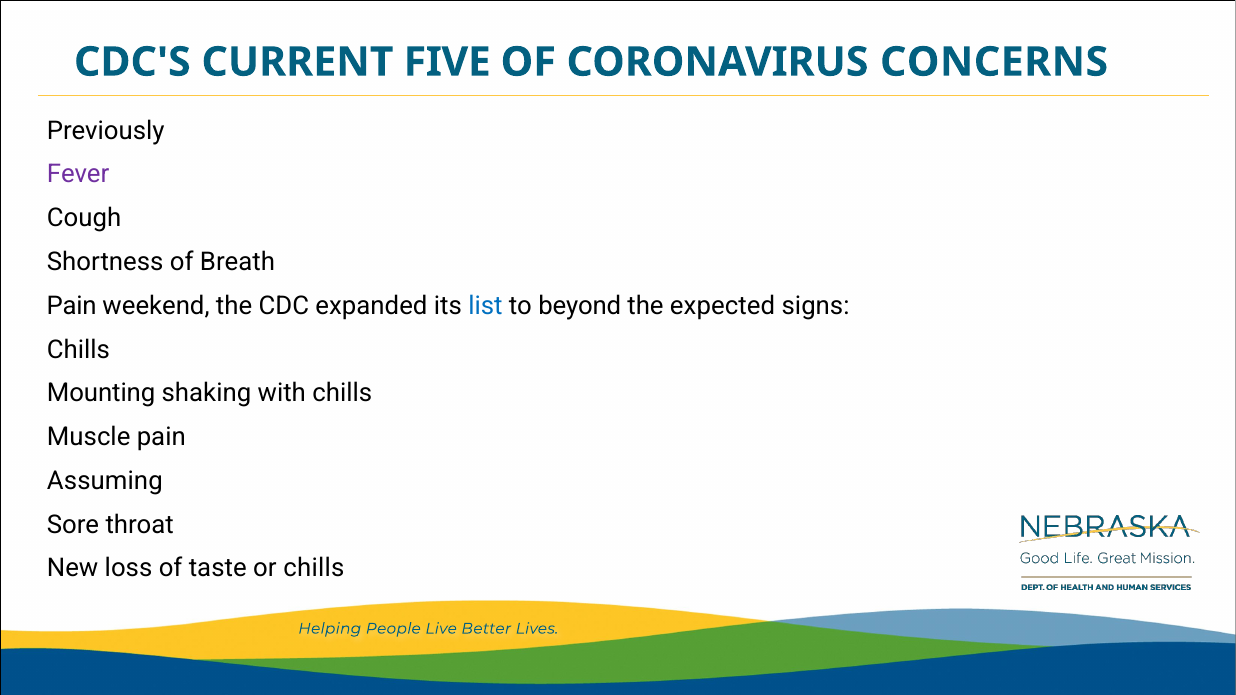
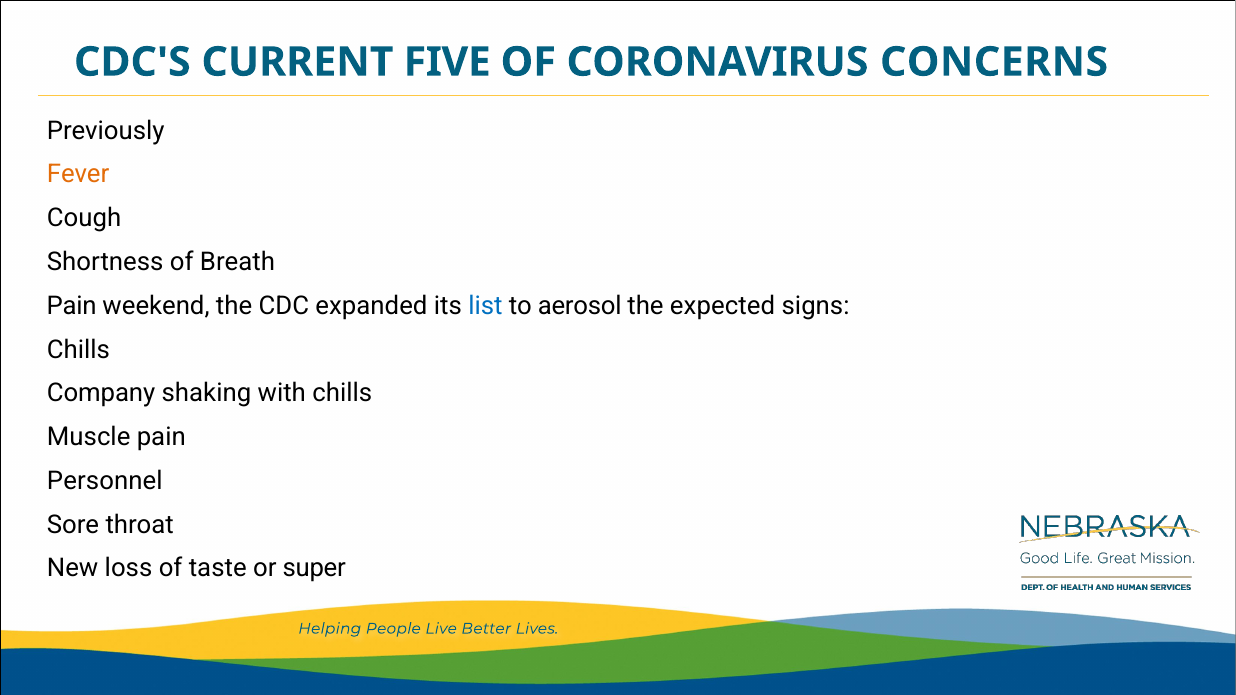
Fever colour: purple -> orange
beyond: beyond -> aerosol
Mounting: Mounting -> Company
Assuming: Assuming -> Personnel
or chills: chills -> super
